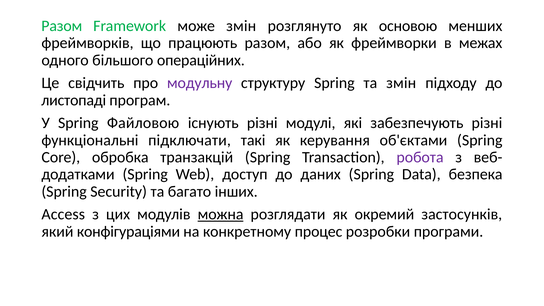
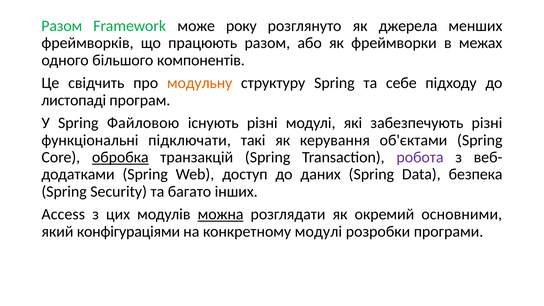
може змін: змін -> року
основою: основою -> джерела
операційних: операційних -> компонентів
модульну colour: purple -> orange
та змін: змін -> себе
обробка underline: none -> present
застосунків: застосунків -> основними
конкретному процес: процес -> модулі
